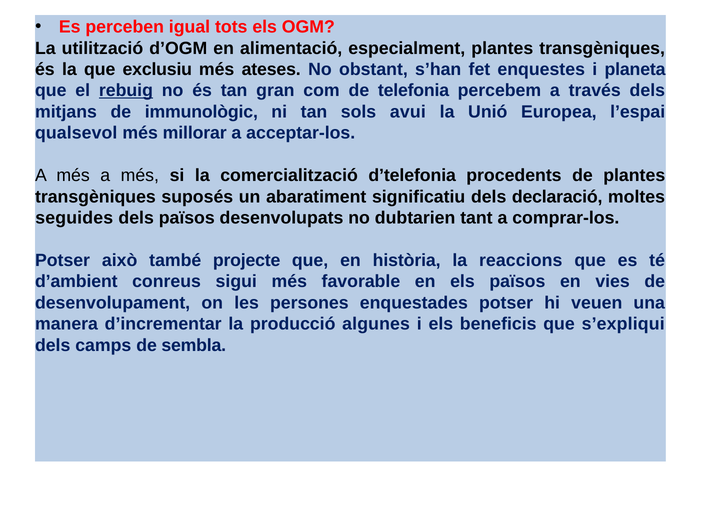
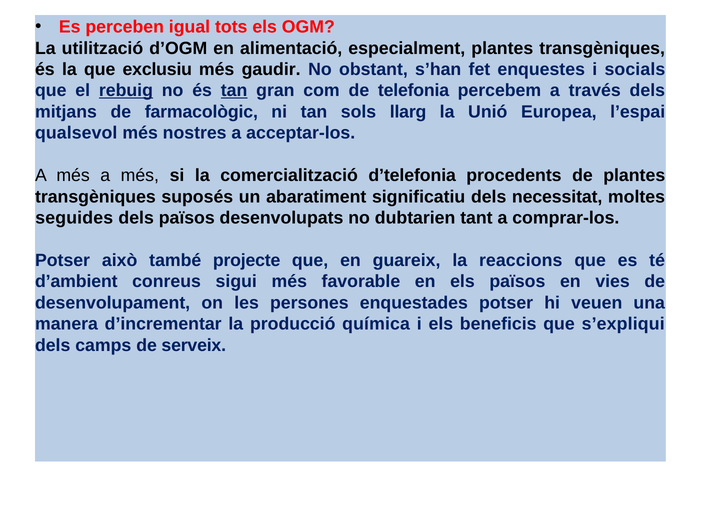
ateses: ateses -> gaudir
planeta: planeta -> socials
tan at (234, 91) underline: none -> present
immunològic: immunològic -> farmacològic
avui: avui -> llarg
millorar: millorar -> nostres
declaració: declaració -> necessitat
història: història -> guareix
algunes: algunes -> química
sembla: sembla -> serveix
